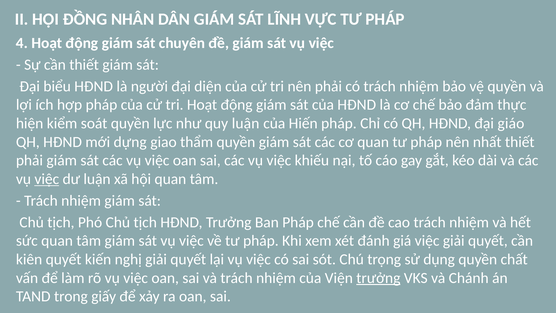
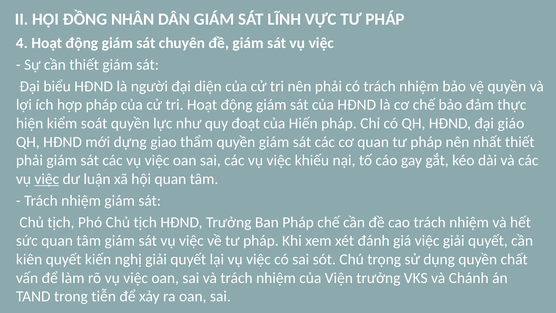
quy luận: luận -> đoạt
trưởng at (378, 278) underline: present -> none
giấy: giấy -> tiễn
